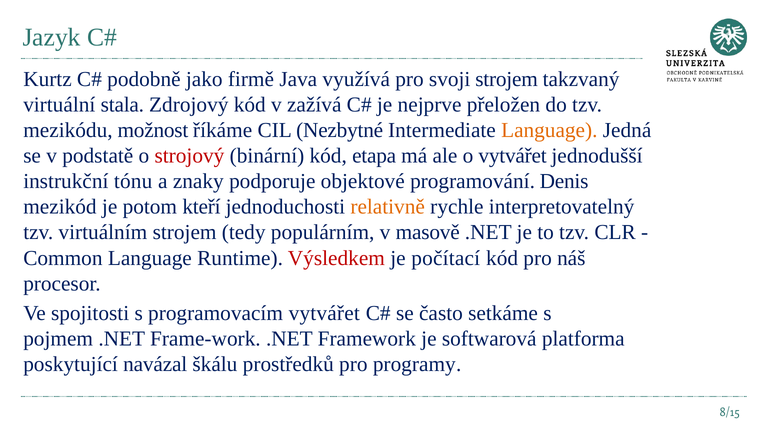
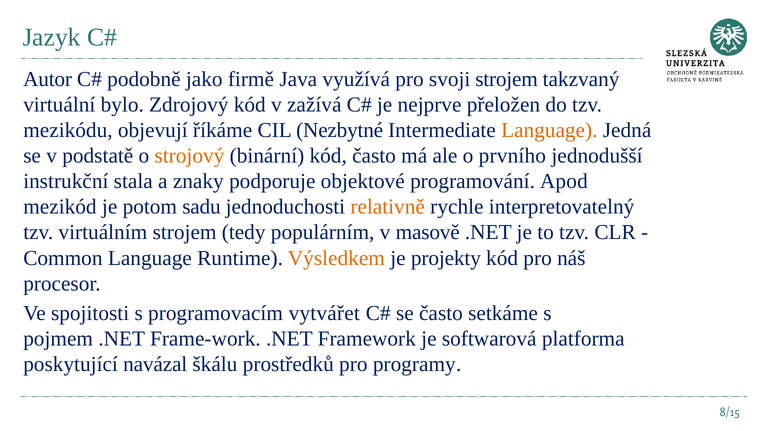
Kurtz: Kurtz -> Autor
stala: stala -> bylo
možnost: možnost -> objevují
strojový colour: red -> orange
kód etapa: etapa -> často
o vytvářet: vytvářet -> prvního
tónu: tónu -> stala
Denis: Denis -> Apod
kteří: kteří -> sadu
Výsledkem colour: red -> orange
počítací: počítací -> projekty
